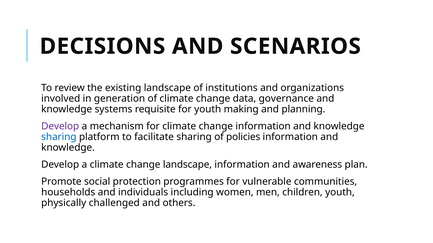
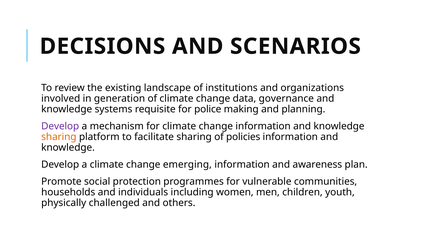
for youth: youth -> police
sharing at (59, 137) colour: blue -> orange
change landscape: landscape -> emerging
